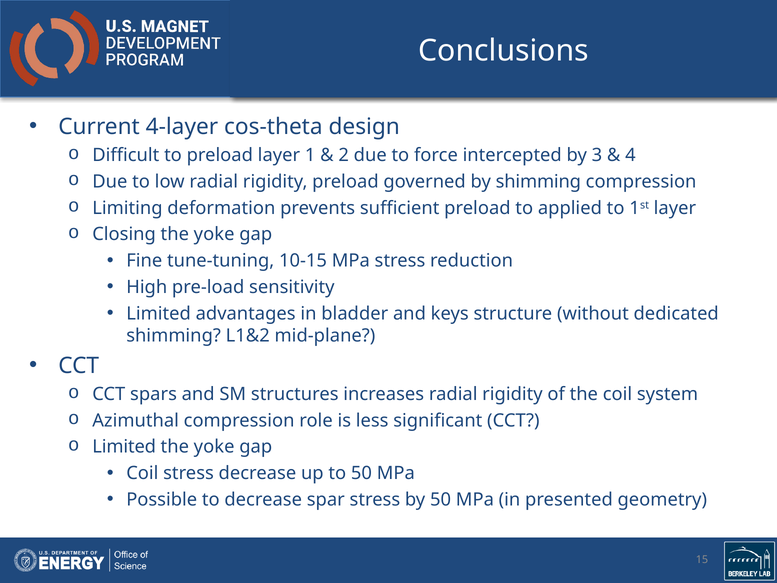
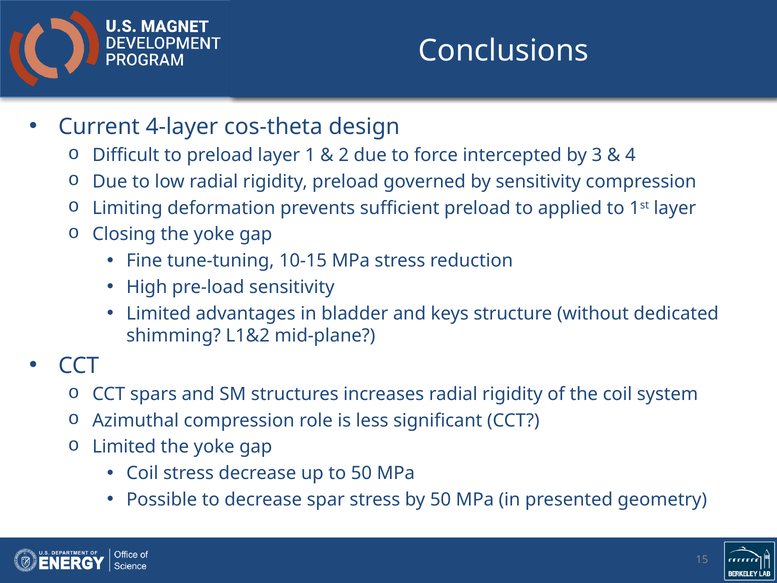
by shimming: shimming -> sensitivity
